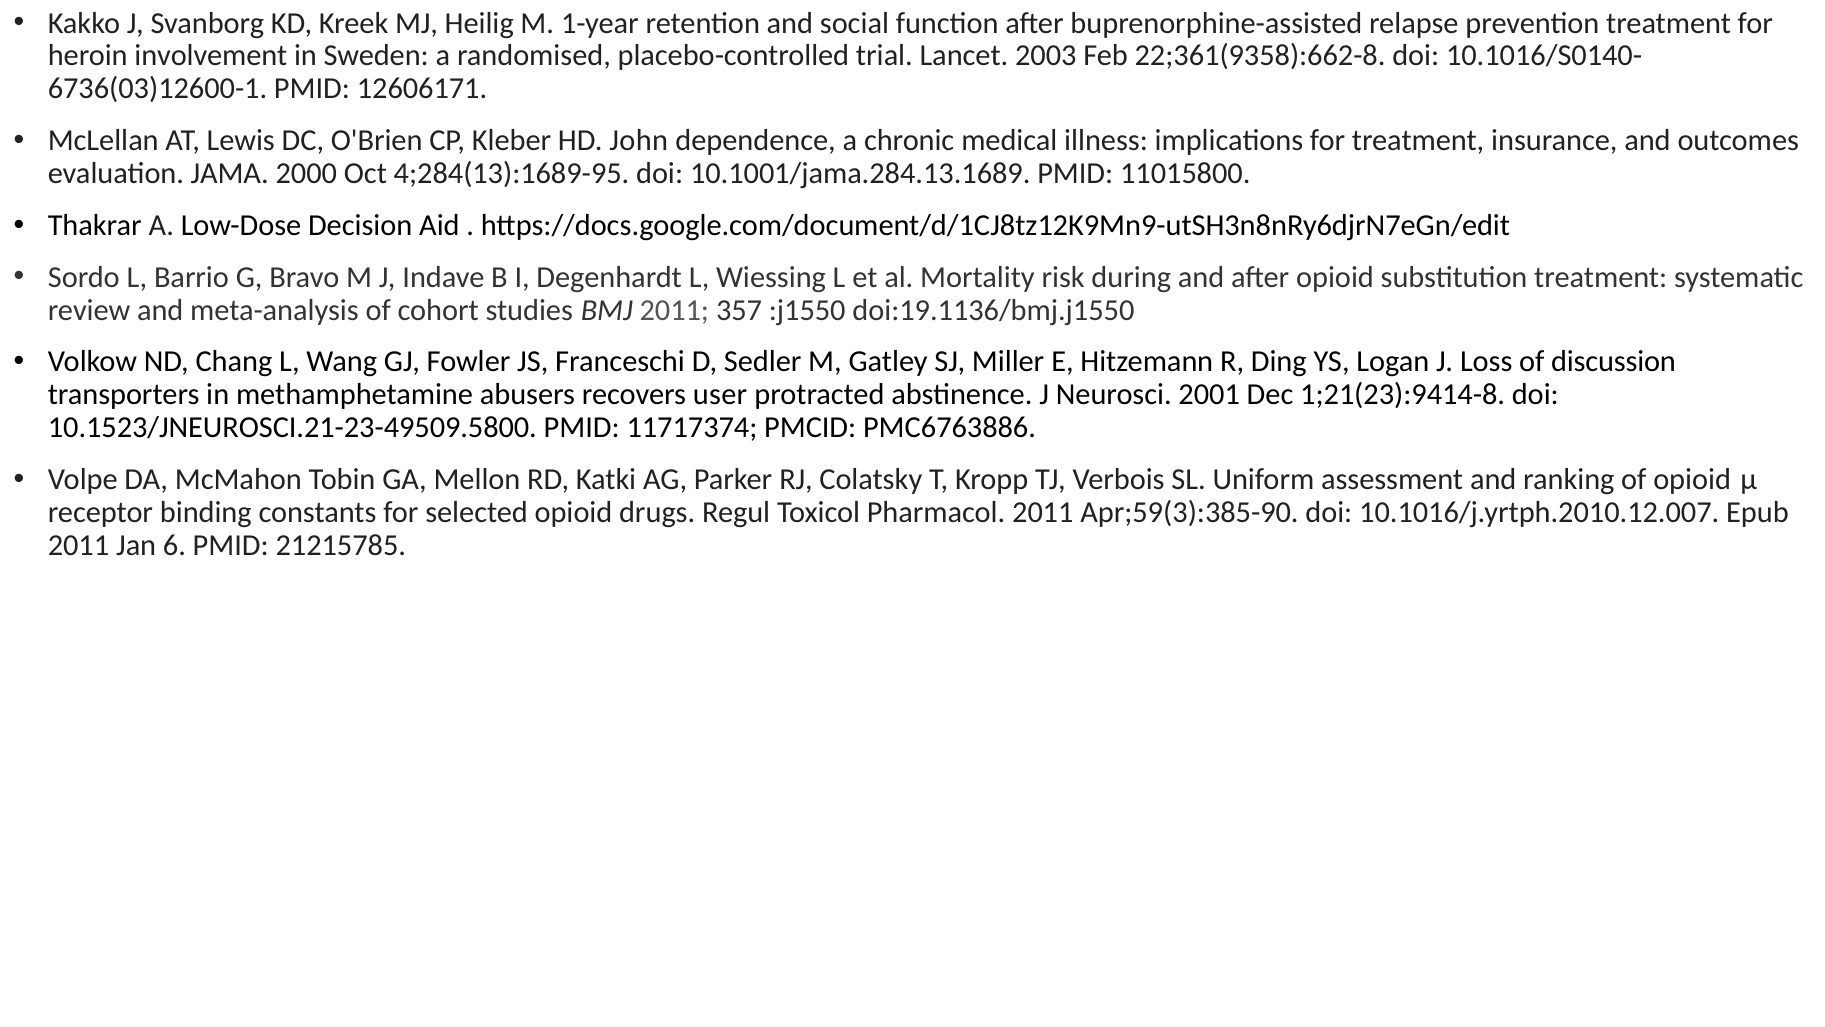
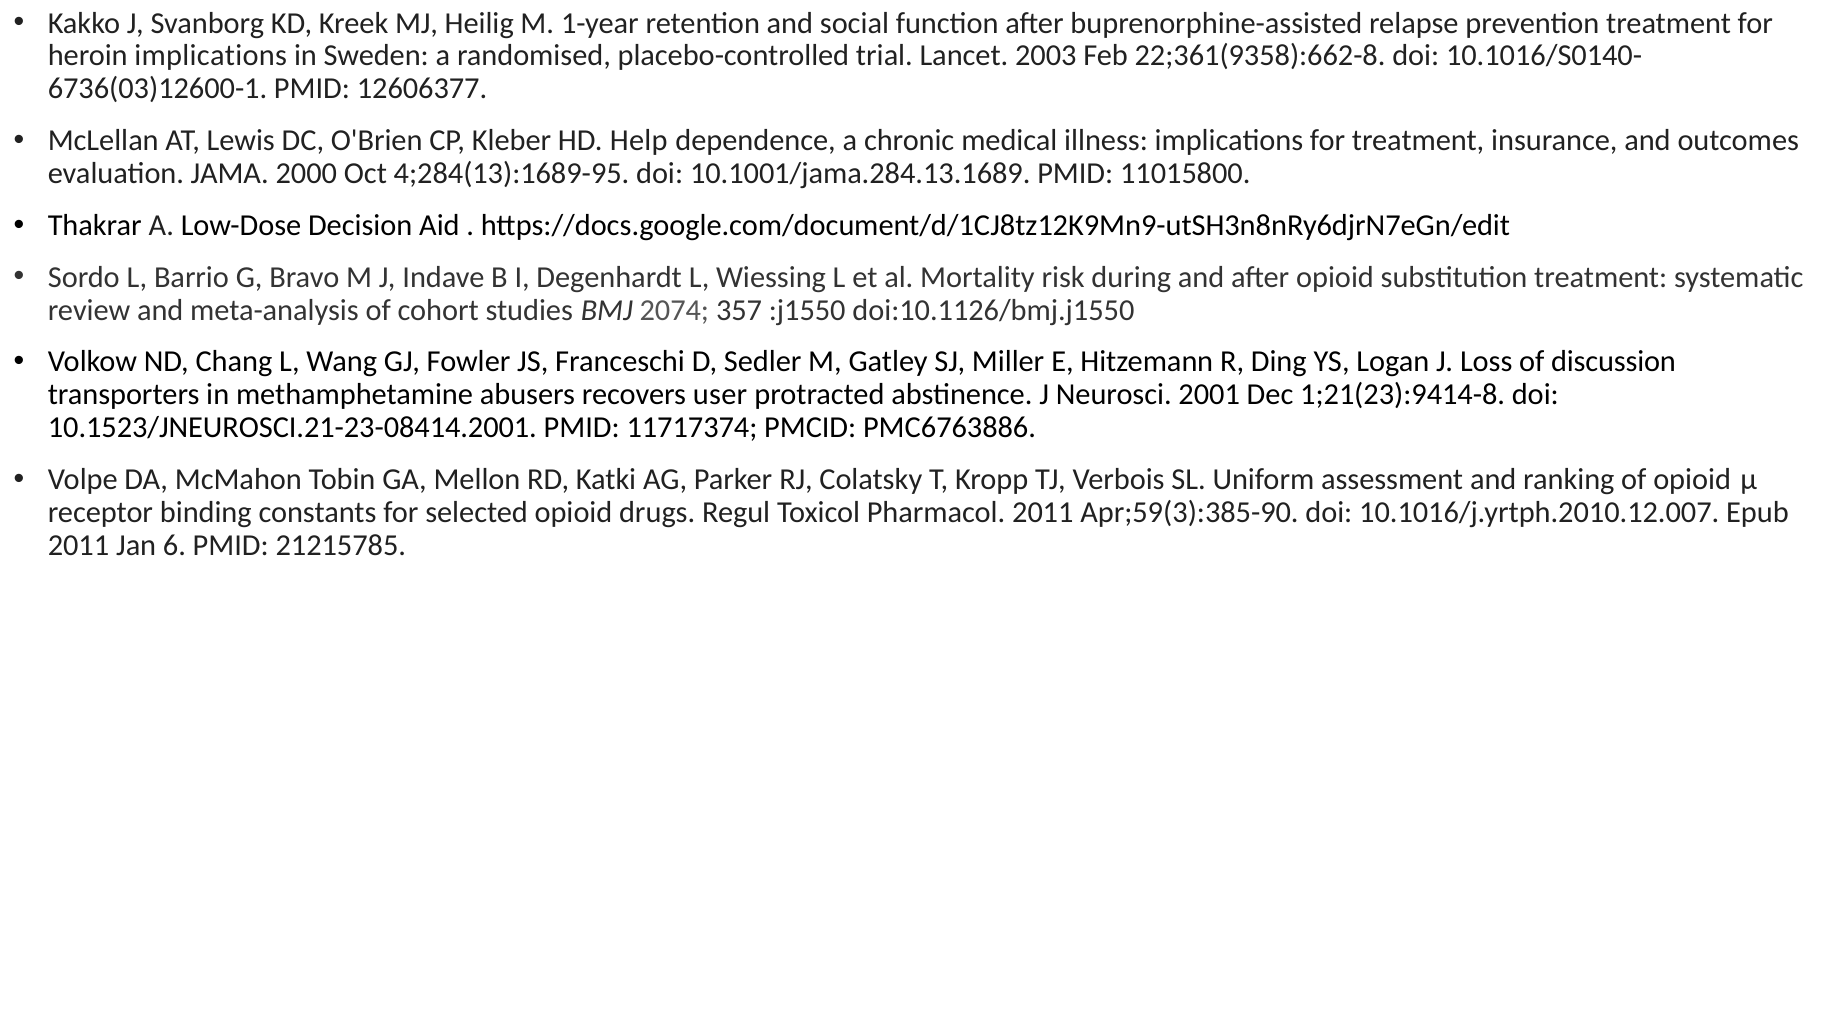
heroin involvement: involvement -> implications
12606171: 12606171 -> 12606377
John: John -> Help
BMJ 2011: 2011 -> 2074
doi:19.1136/bmj.j1550: doi:19.1136/bmj.j1550 -> doi:10.1126/bmj.j1550
10.1523/JNEUROSCI.21-23-49509.5800: 10.1523/JNEUROSCI.21-23-49509.5800 -> 10.1523/JNEUROSCI.21-23-08414.2001
